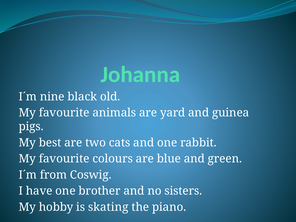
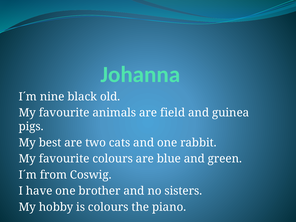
yard: yard -> field
is skating: skating -> colours
